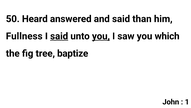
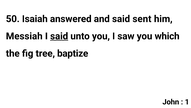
Heard: Heard -> Isaiah
than: than -> sent
Fullness: Fullness -> Messiah
you at (101, 36) underline: present -> none
